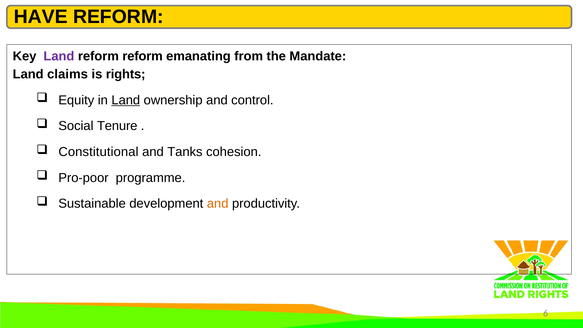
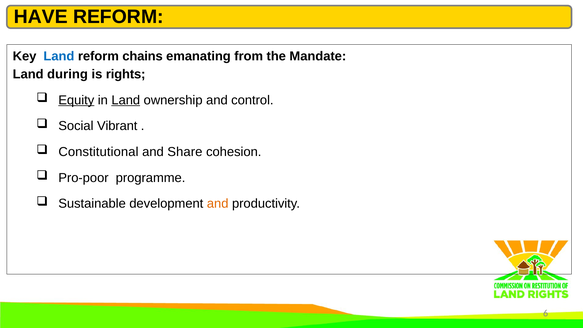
Land at (59, 56) colour: purple -> blue
reform reform: reform -> chains
claims: claims -> during
Equity underline: none -> present
Tenure: Tenure -> Vibrant
Tanks: Tanks -> Share
